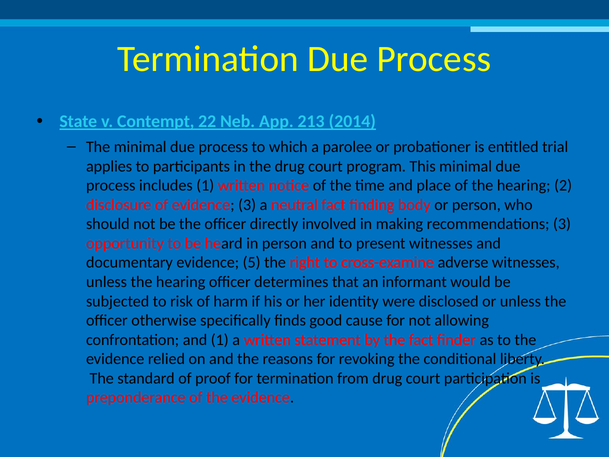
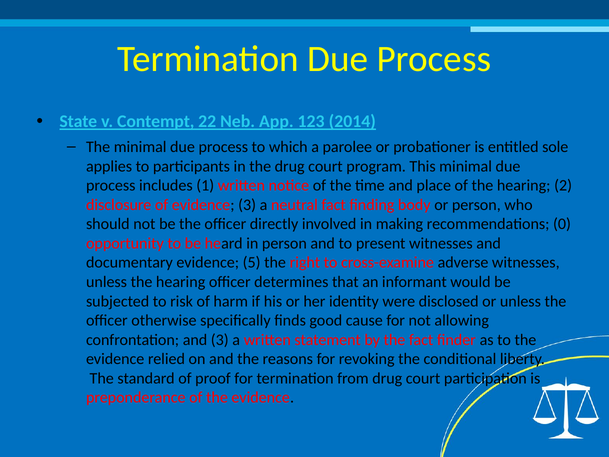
213: 213 -> 123
trial: trial -> sole
recommendations 3: 3 -> 0
and 1: 1 -> 3
